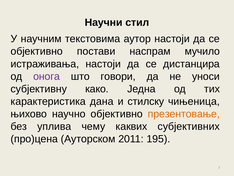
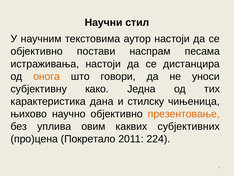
мучило: мучило -> песама
онога colour: purple -> orange
чему: чему -> овим
Ауторском: Ауторском -> Покретало
195: 195 -> 224
